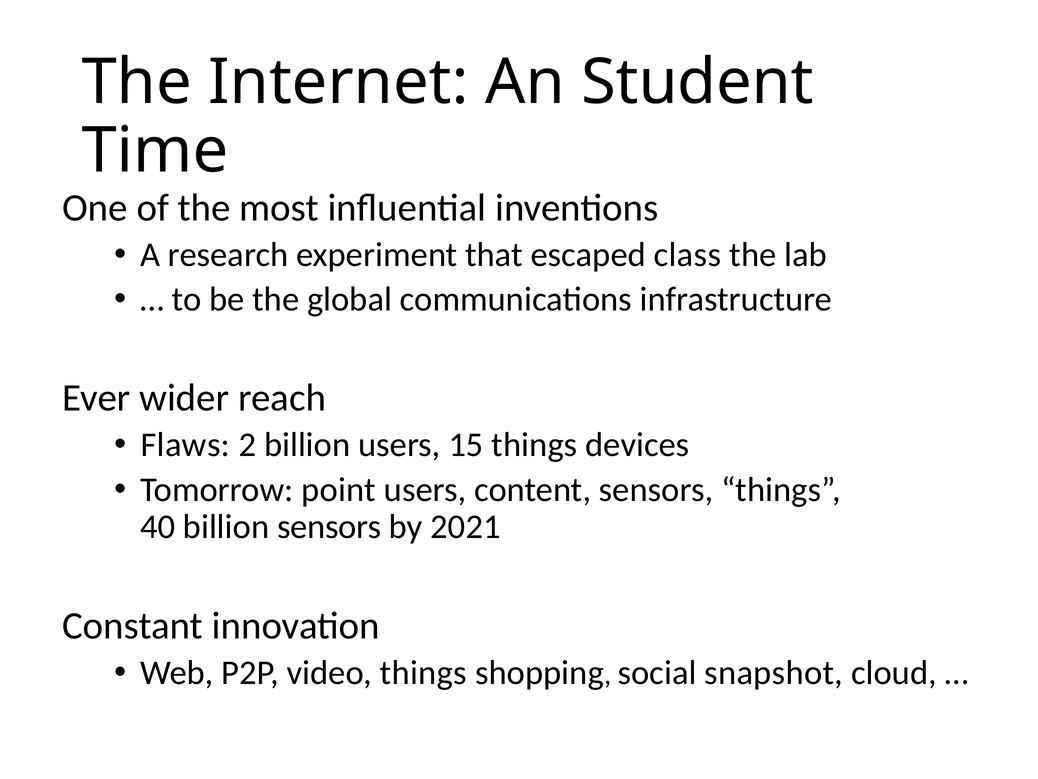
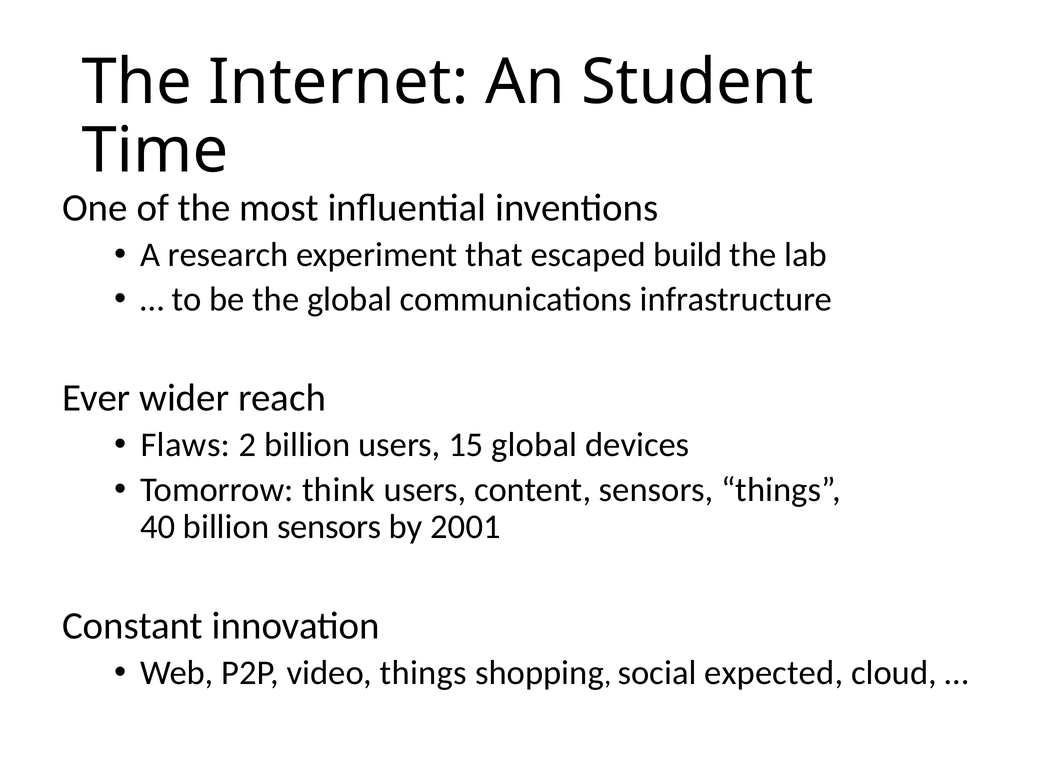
class: class -> build
15 things: things -> global
point: point -> think
2021: 2021 -> 2001
snapshot: snapshot -> expected
